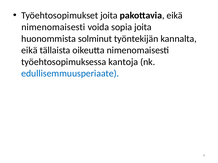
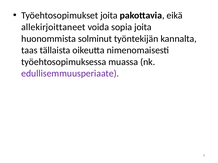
nimenomaisesti at (53, 27): nimenomaisesti -> allekirjoittaneet
eikä at (29, 50): eikä -> taas
kantoja: kantoja -> muassa
edullisemmuusperiaate colour: blue -> purple
